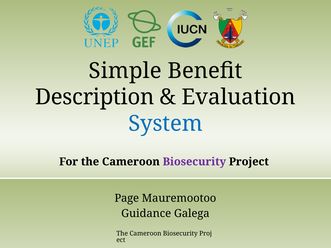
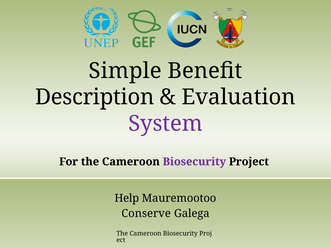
System colour: blue -> purple
Page: Page -> Help
Guidance: Guidance -> Conserve
